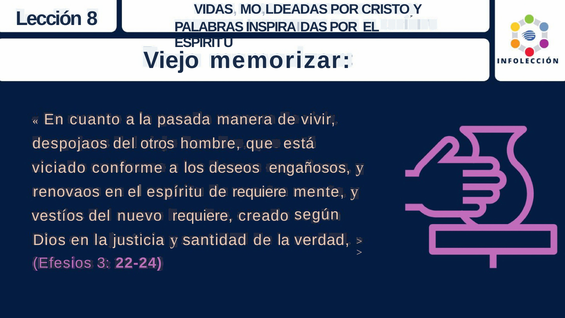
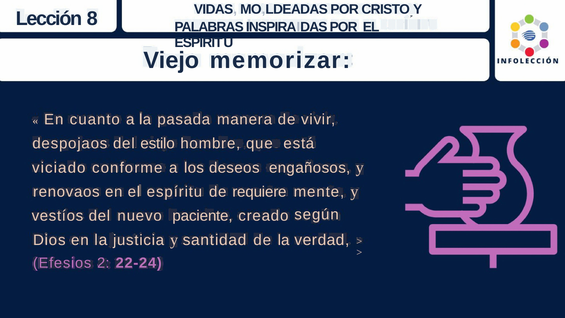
otros: otros -> estilo
nuevo requiere: requiere -> paciente
3: 3 -> 2
